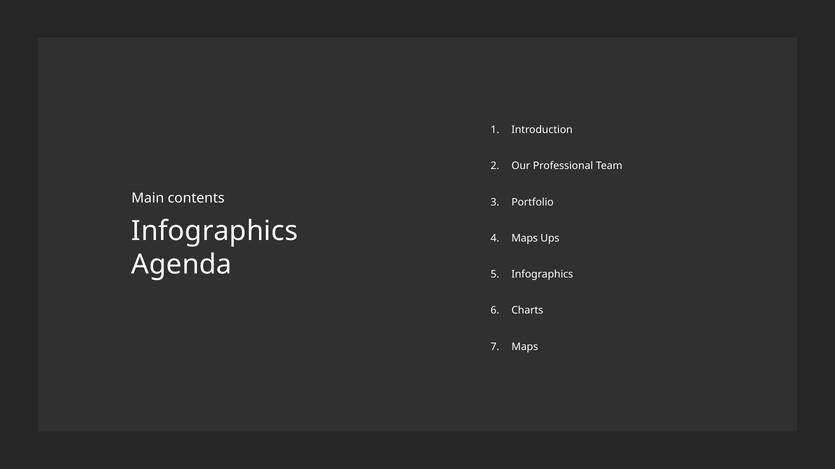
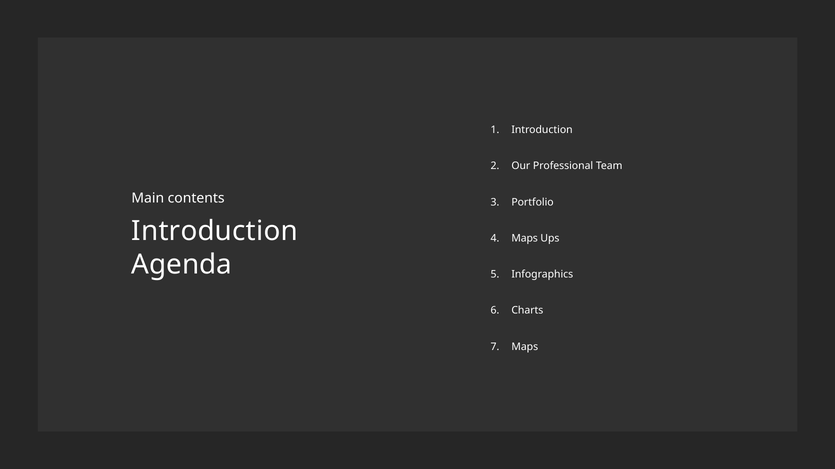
Infographics at (215, 231): Infographics -> Introduction
